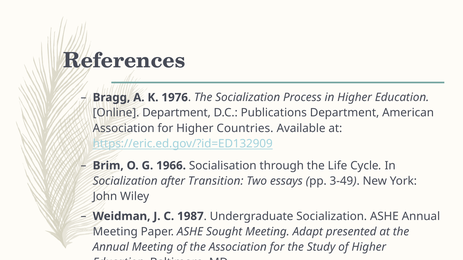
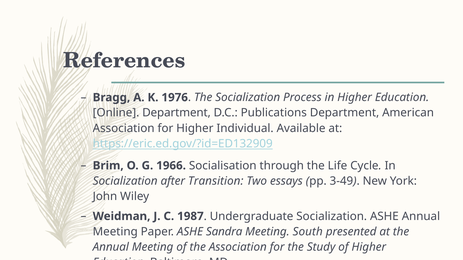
Countries: Countries -> Individual
Sought: Sought -> Sandra
Adapt: Adapt -> South
